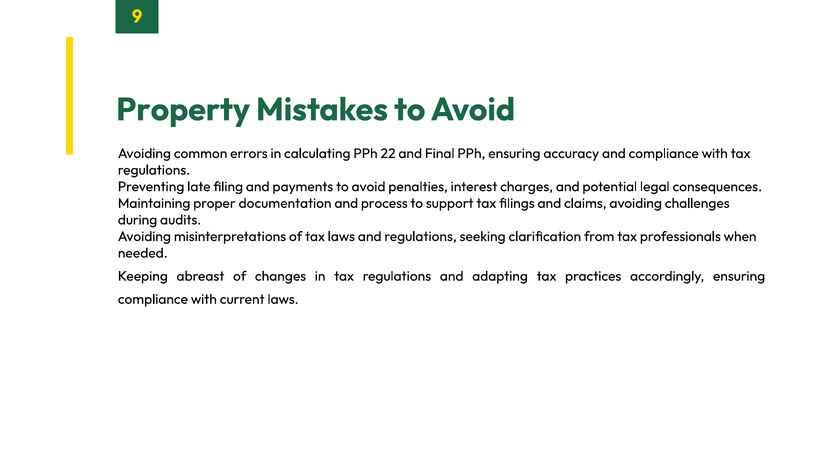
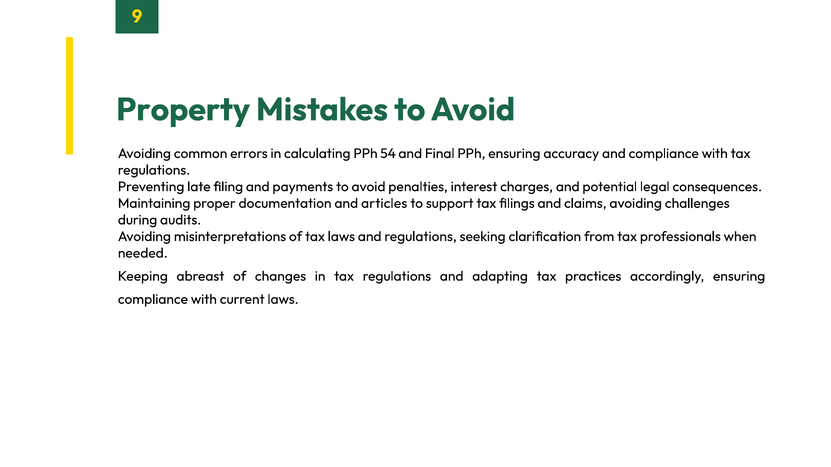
22: 22 -> 54
process: process -> articles
